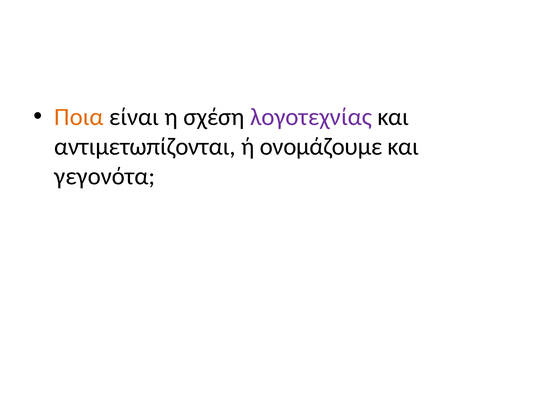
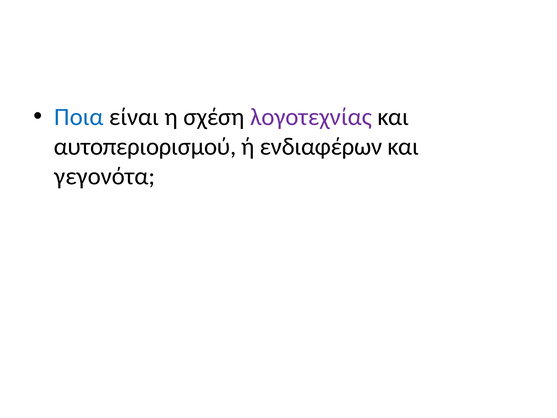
Ποια colour: orange -> blue
αντιμετωπίζονται: αντιμετωπίζονται -> αυτοπεριορισμού
ονομάζουμε: ονομάζουμε -> ενδιαφέρων
